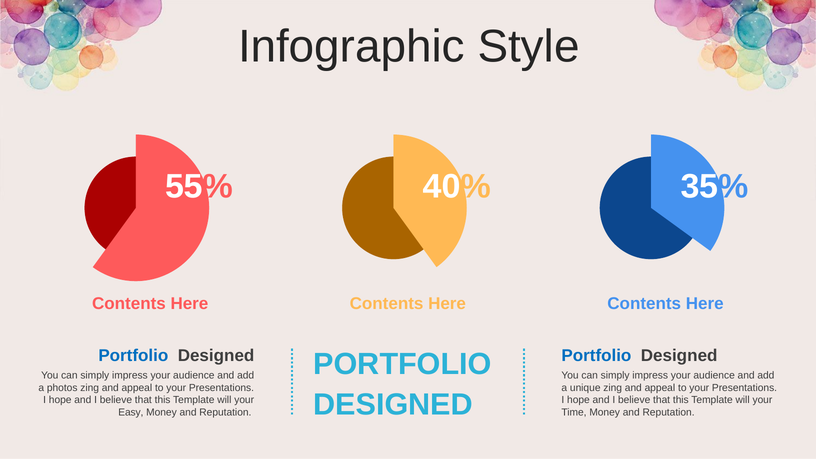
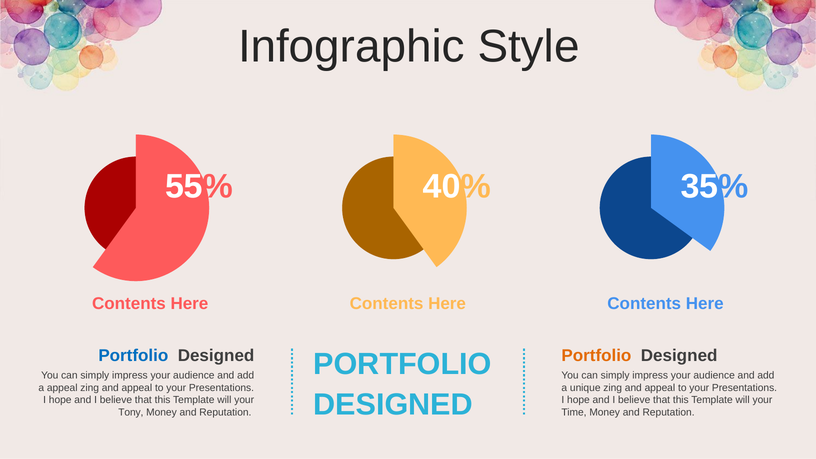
Portfolio at (596, 356) colour: blue -> orange
a photos: photos -> appeal
Easy: Easy -> Tony
